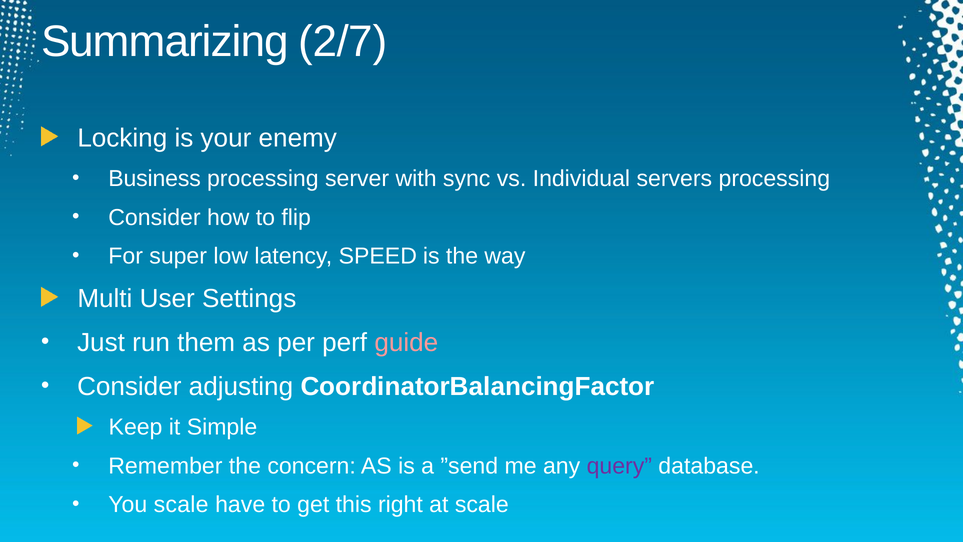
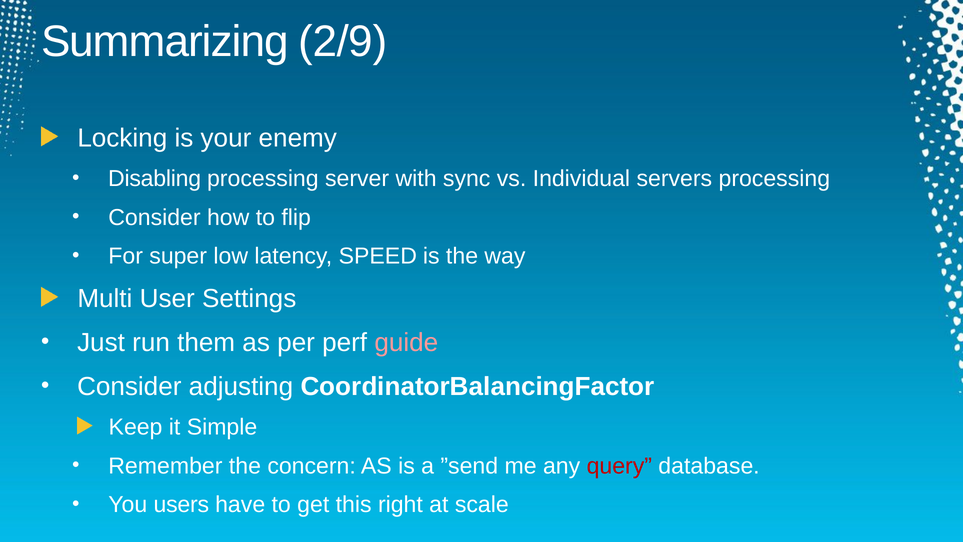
2/7: 2/7 -> 2/9
Business: Business -> Disabling
query colour: purple -> red
You scale: scale -> users
